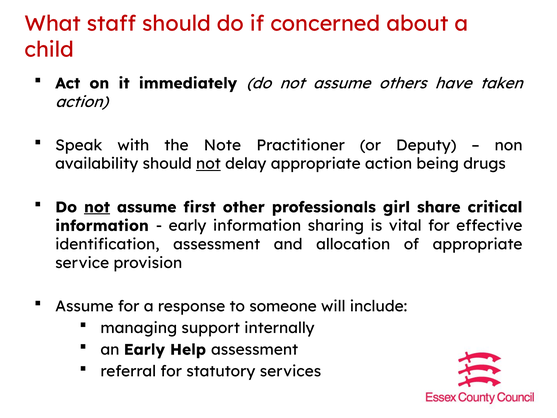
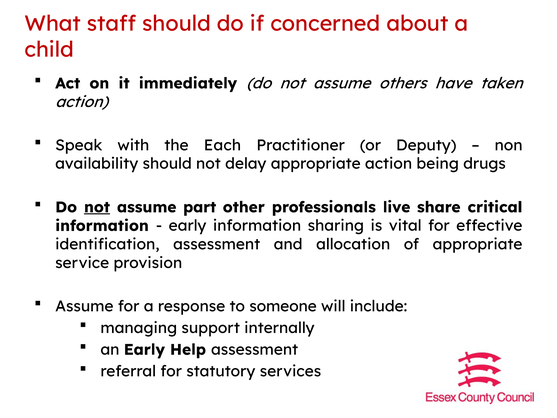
Note: Note -> Each
not at (208, 164) underline: present -> none
first: first -> part
girl: girl -> live
